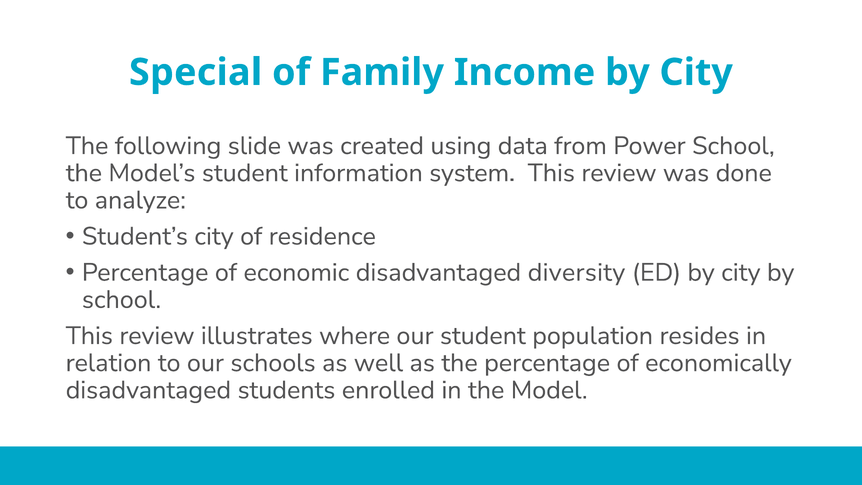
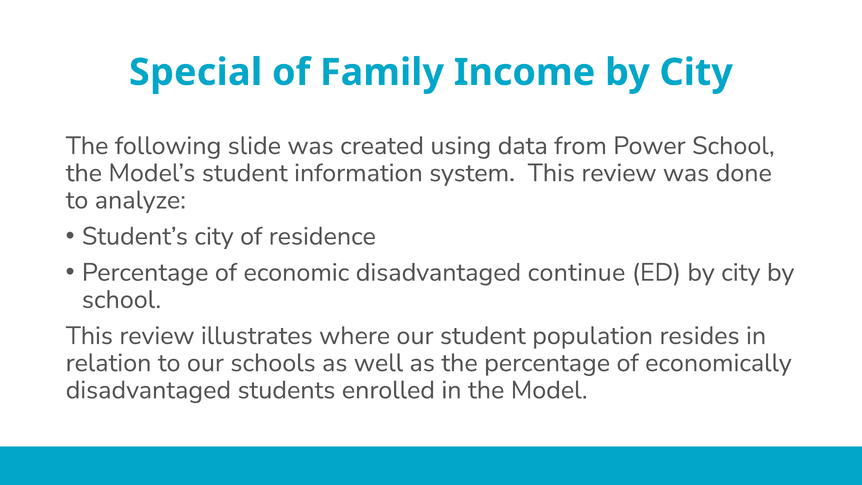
diversity: diversity -> continue
